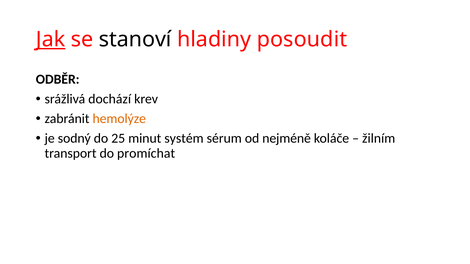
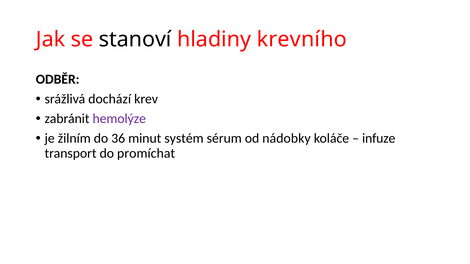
Jak underline: present -> none
posoudit: posoudit -> krevního
hemolýze colour: orange -> purple
sodný: sodný -> žilním
25: 25 -> 36
nejméně: nejméně -> nádobky
žilním: žilním -> infuze
